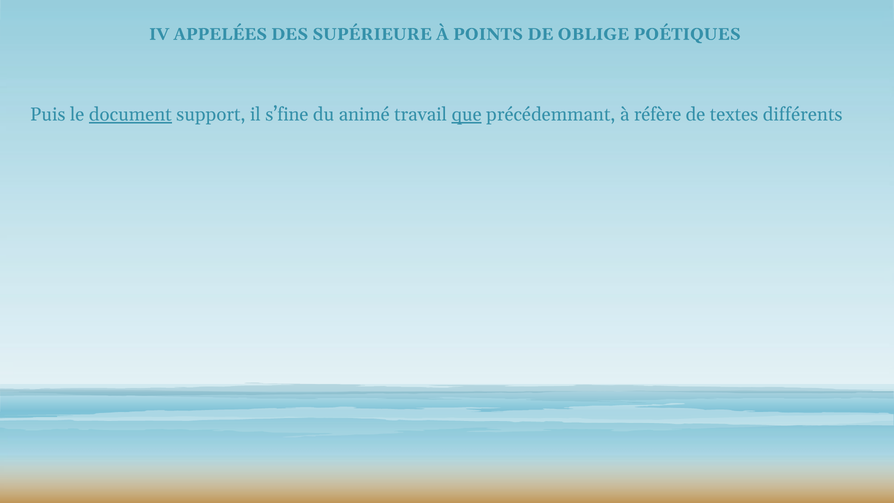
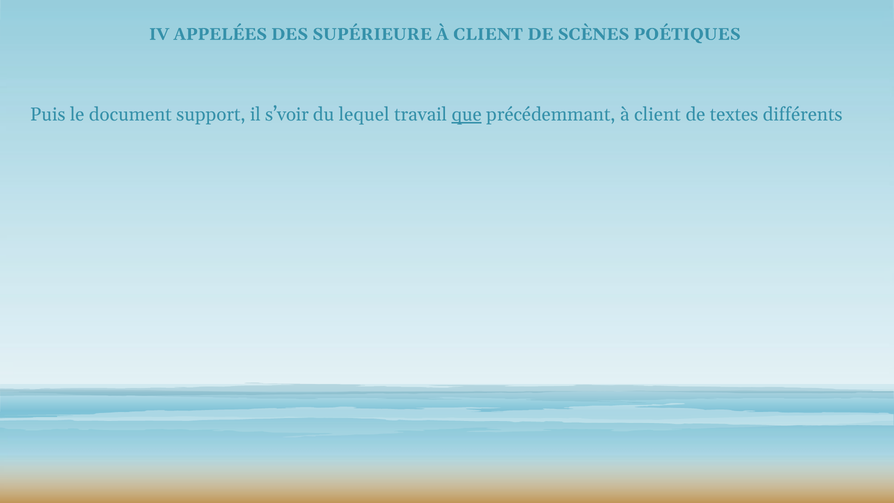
POINTS at (488, 34): POINTS -> CLIENT
OBLIGE: OBLIGE -> SCÈNES
document underline: present -> none
s’fine: s’fine -> s’voir
animé: animé -> lequel
précédemmant à réfère: réfère -> client
